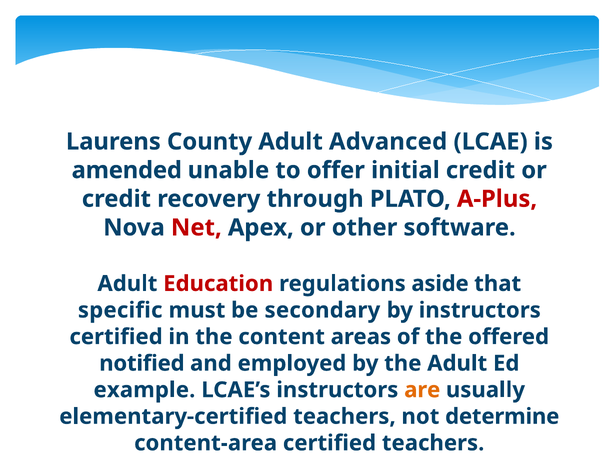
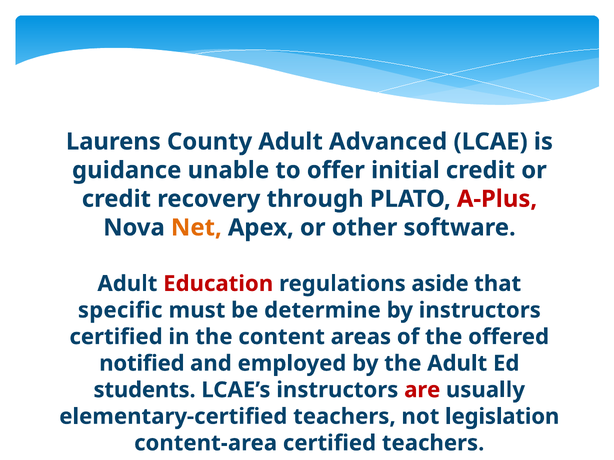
amended: amended -> guidance
Net colour: red -> orange
secondary: secondary -> determine
example: example -> students
are colour: orange -> red
determine: determine -> legislation
